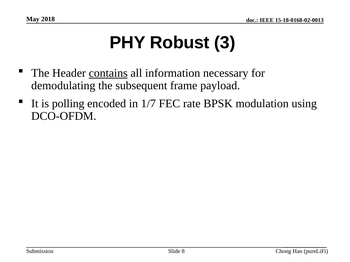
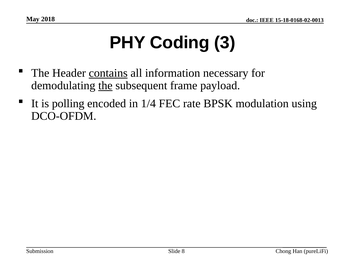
Robust: Robust -> Coding
the at (105, 86) underline: none -> present
1/7: 1/7 -> 1/4
